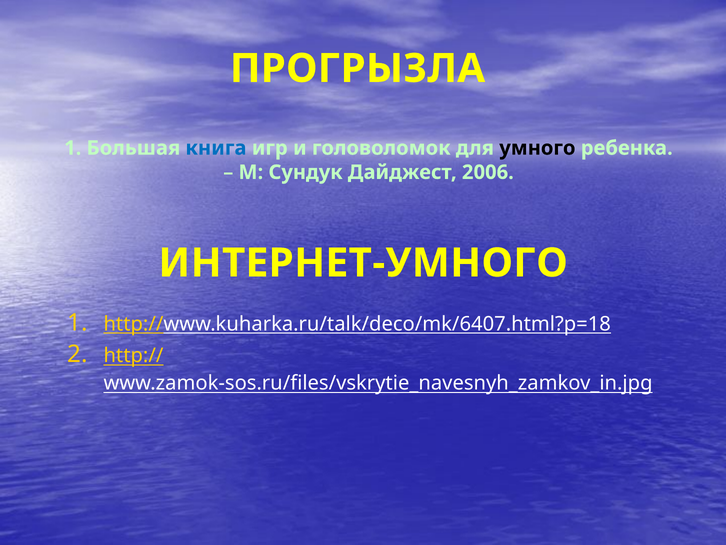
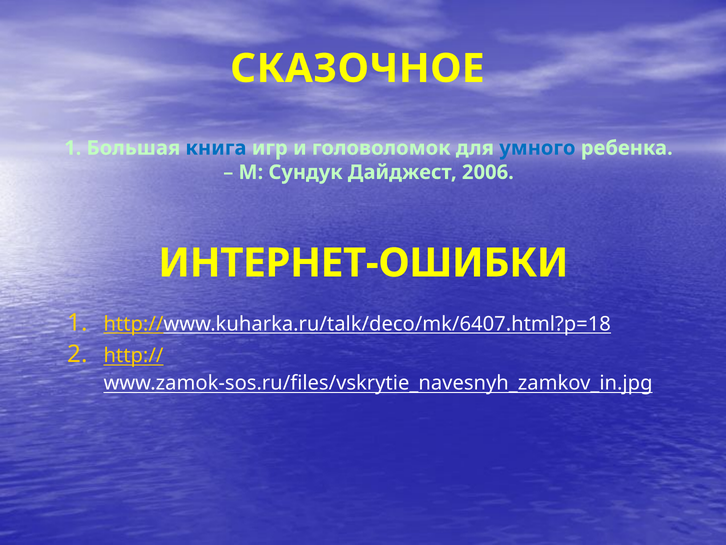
ПРОГРЫЗЛА: ПРОГРЫЗЛА -> СКАЗОЧНОЕ
умного colour: black -> blue
ИНТЕРНЕТ-УМНОГО: ИНТЕРНЕТ-УМНОГО -> ИНТЕРНЕТ-ОШИБКИ
